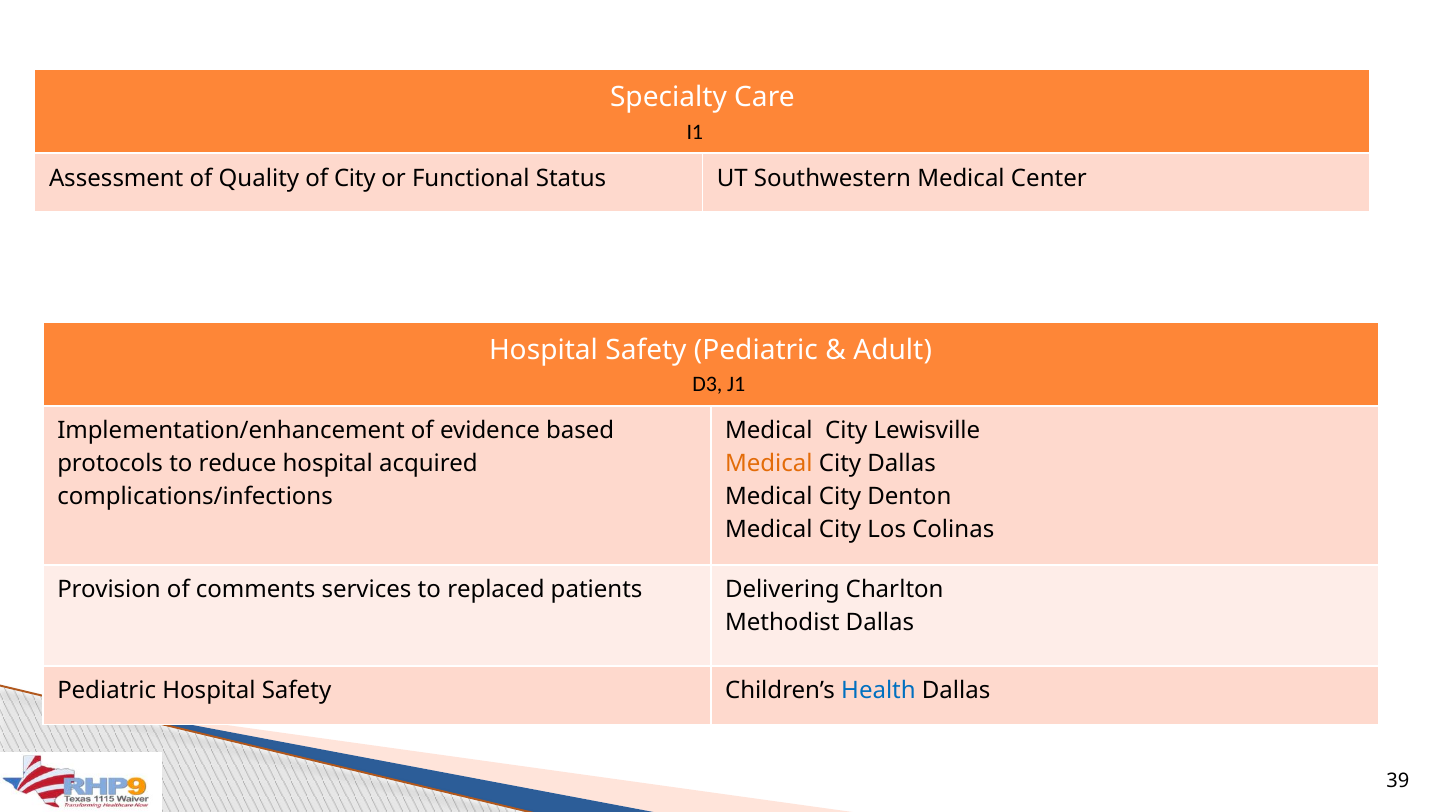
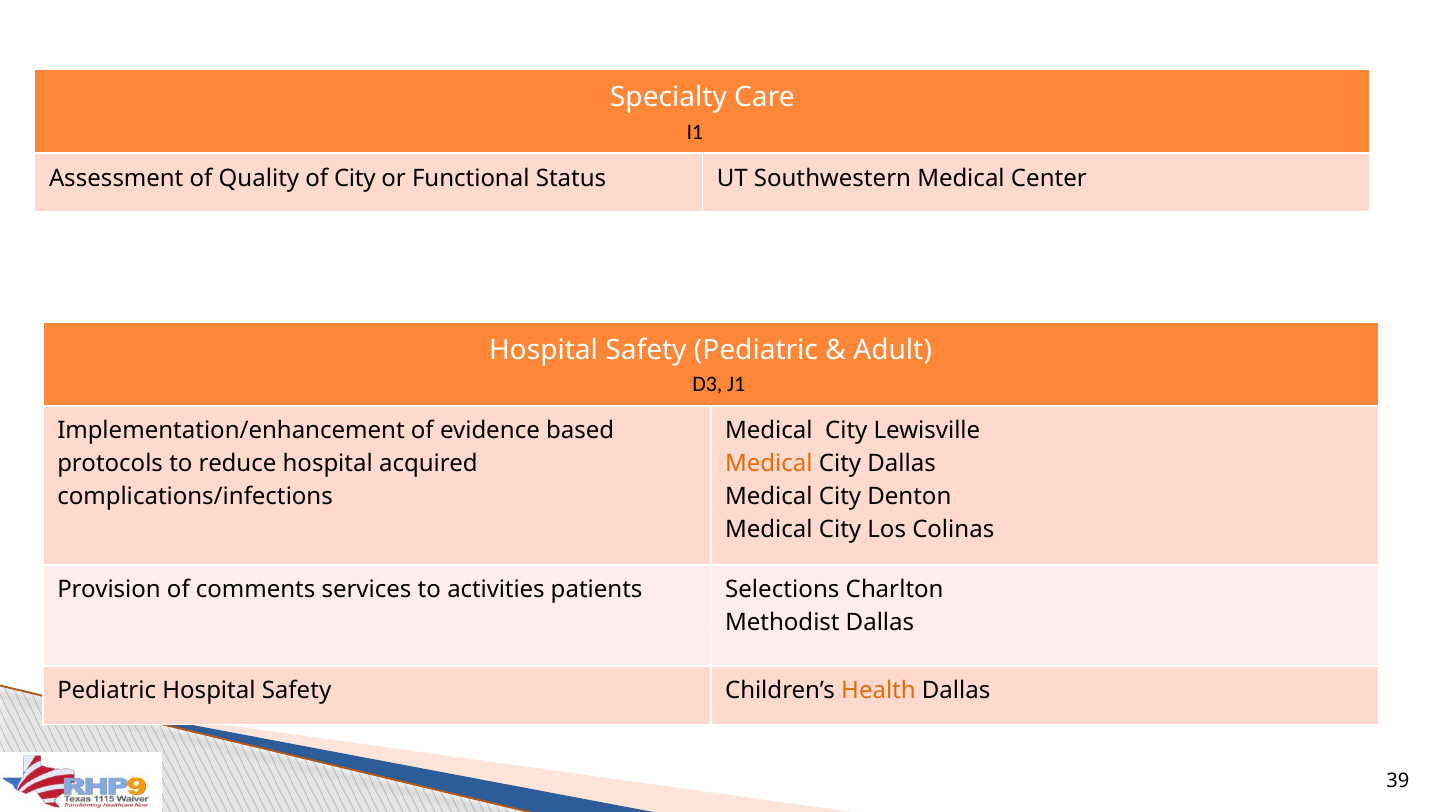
replaced: replaced -> activities
Delivering: Delivering -> Selections
Health colour: blue -> orange
